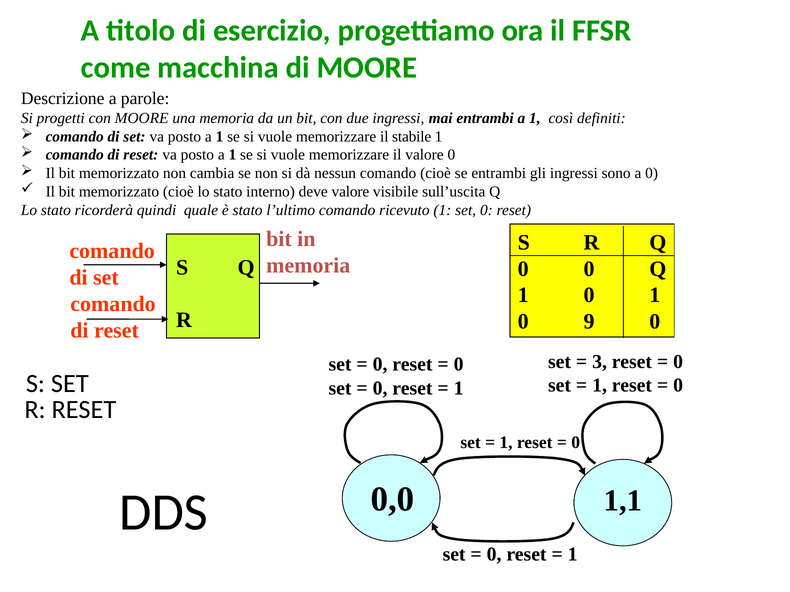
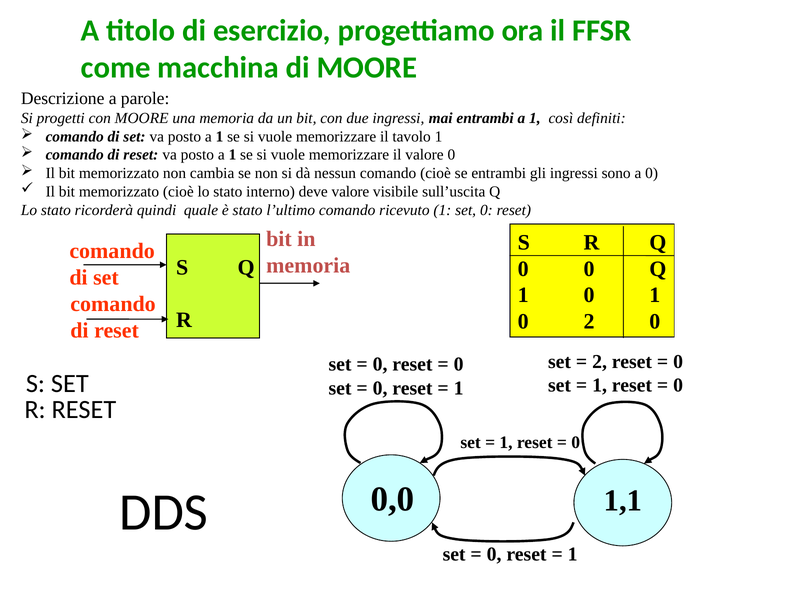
stabile: stabile -> tavolo
0 9: 9 -> 2
3 at (600, 362): 3 -> 2
